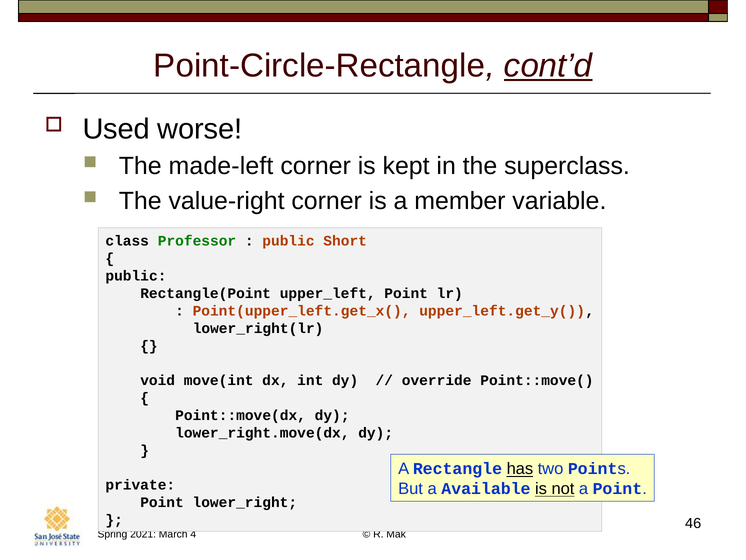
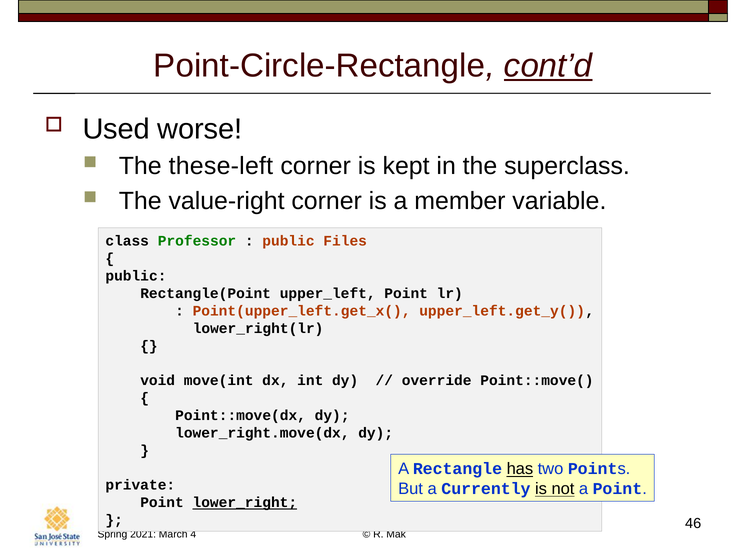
made-left: made-left -> these-left
Short: Short -> Files
Available: Available -> Currently
lower_right underline: none -> present
